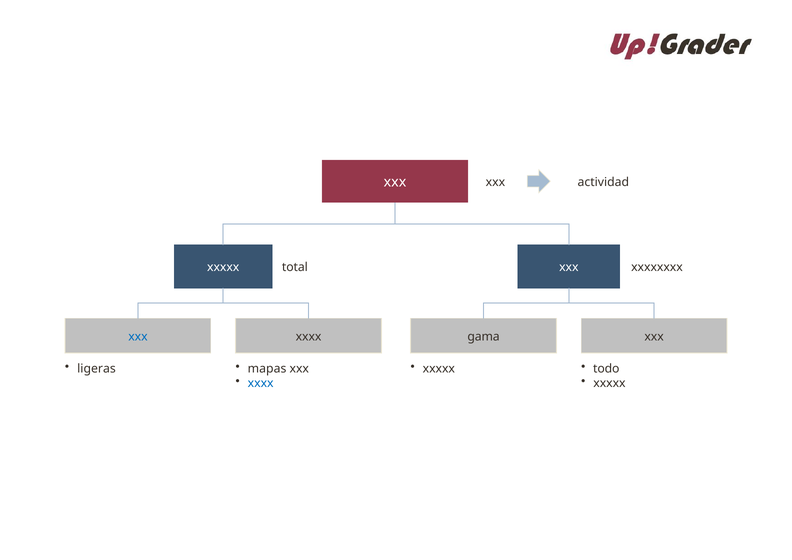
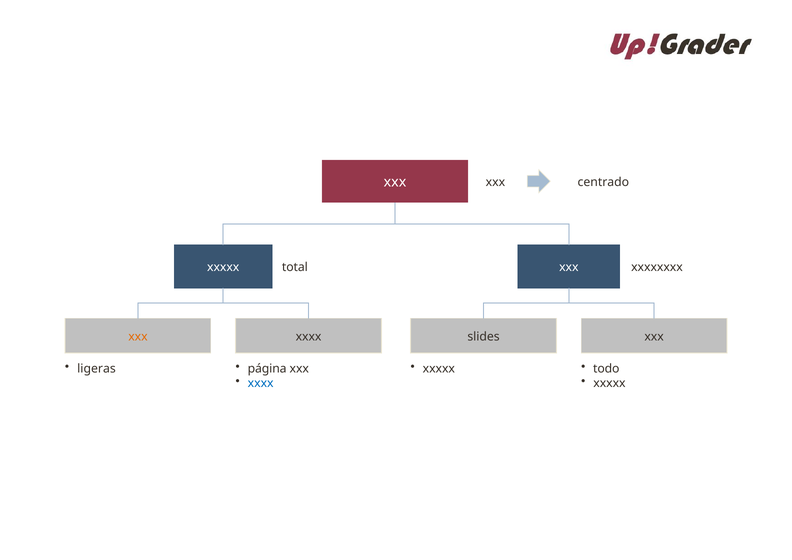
actividad: actividad -> centrado
xxx at (138, 337) colour: blue -> orange
gama: gama -> slides
mapas: mapas -> página
